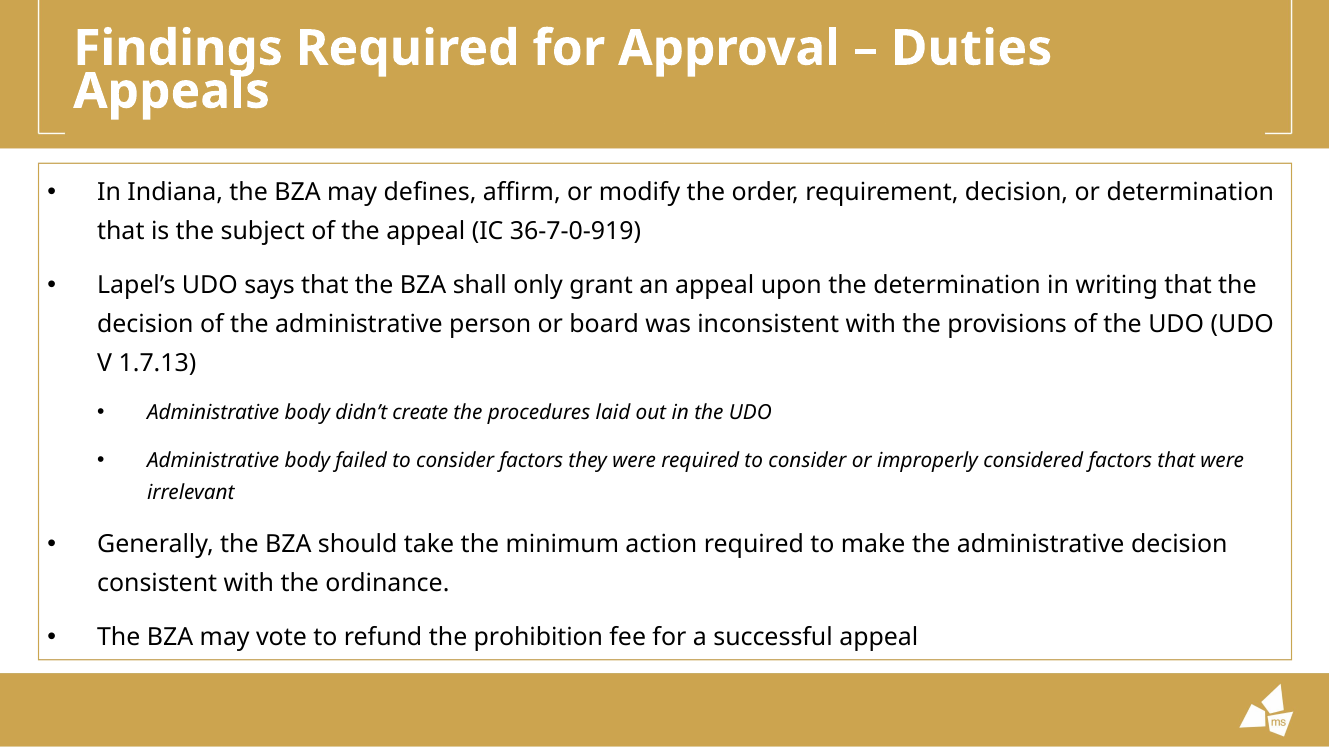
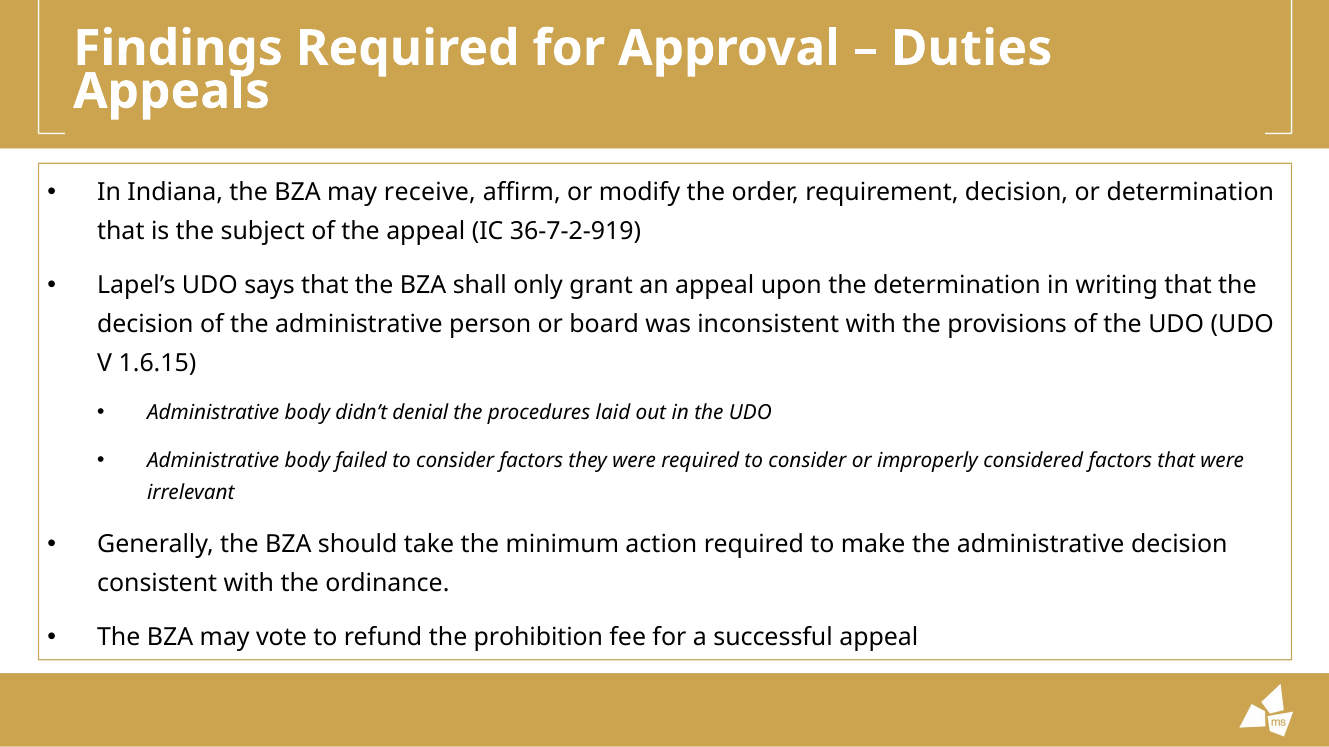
defines: defines -> receive
36-7-0-919: 36-7-0-919 -> 36-7-2-919
1.7.13: 1.7.13 -> 1.6.15
create: create -> denial
